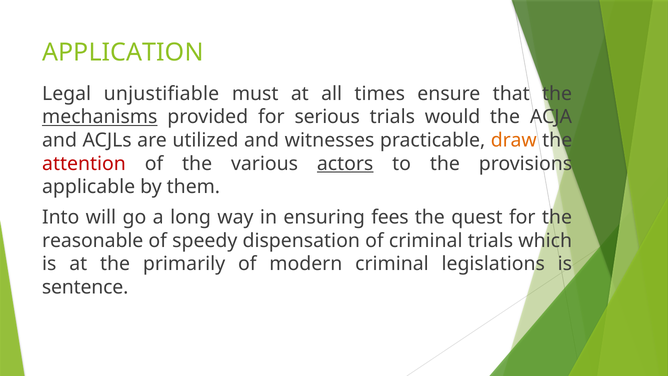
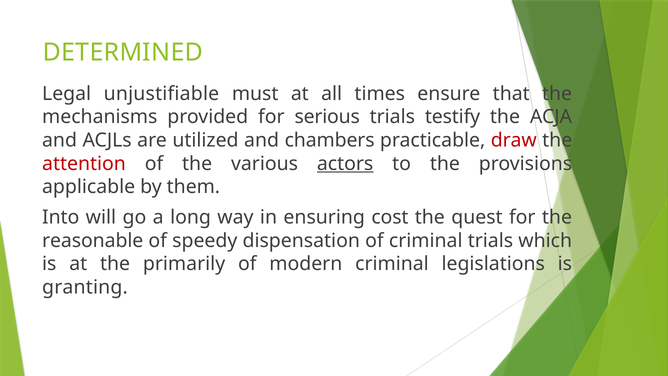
APPLICATION: APPLICATION -> DETERMINED
mechanisms underline: present -> none
would: would -> testify
witnesses: witnesses -> chambers
draw colour: orange -> red
fees: fees -> cost
sentence: sentence -> granting
